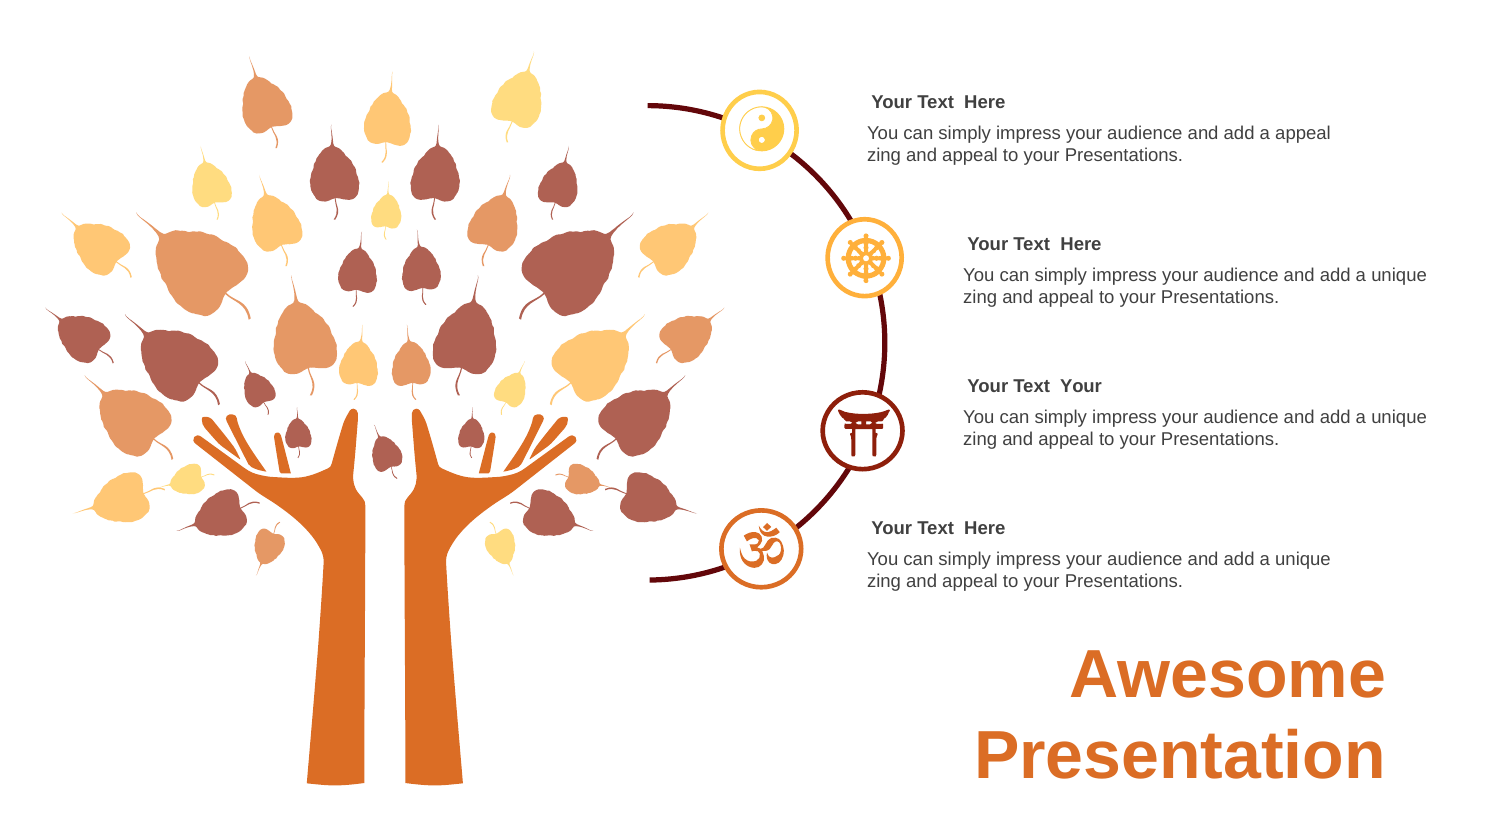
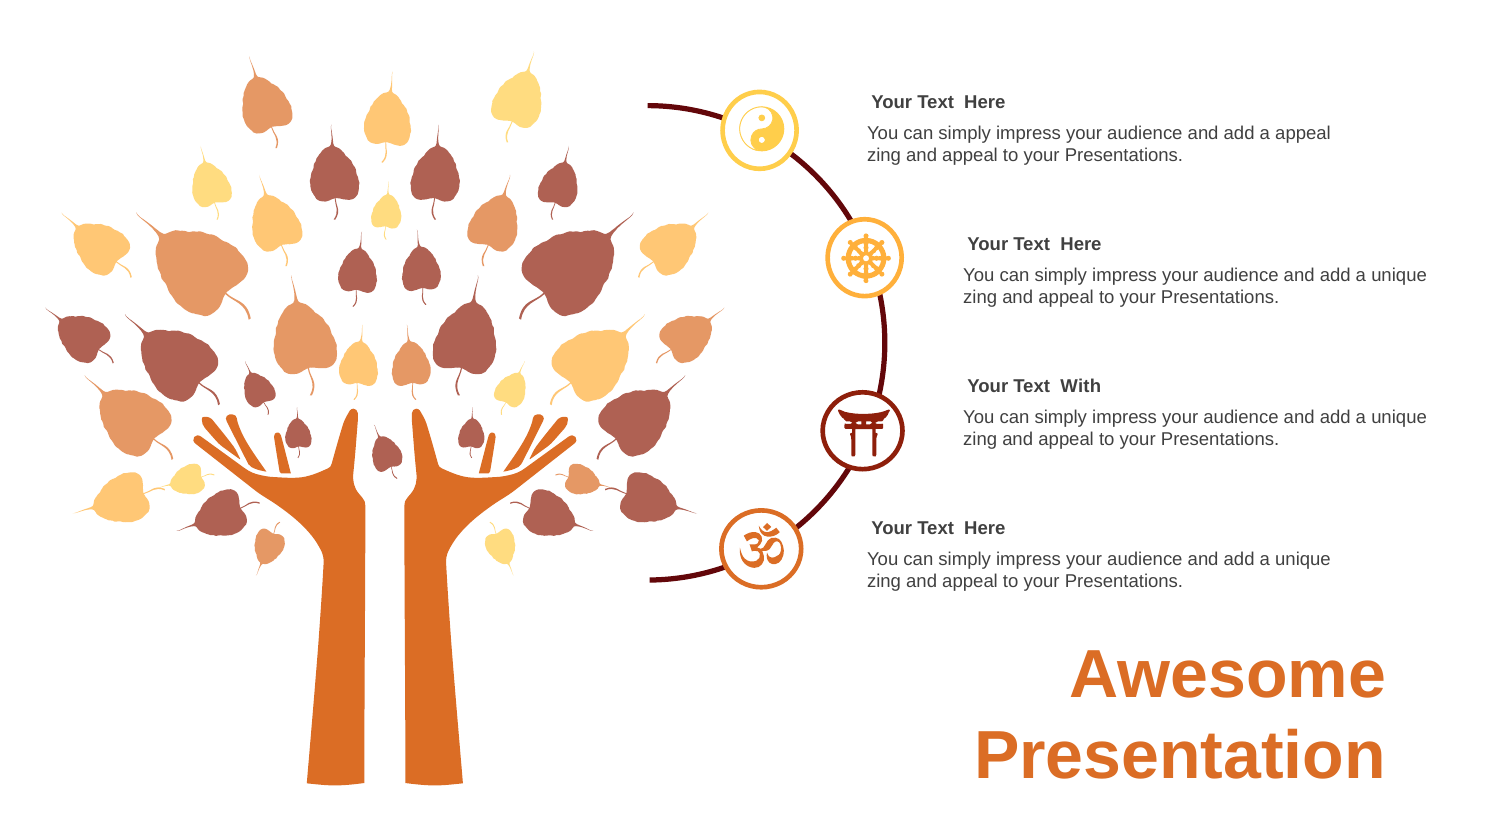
Text Your: Your -> With
